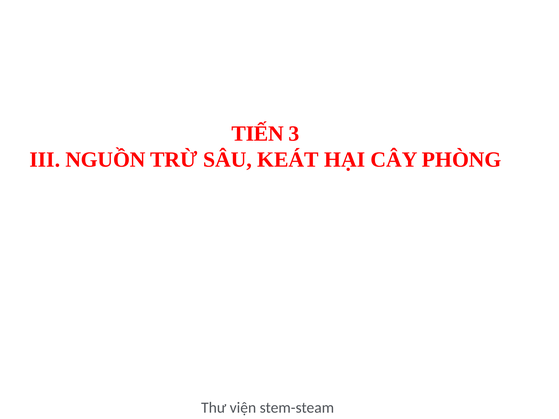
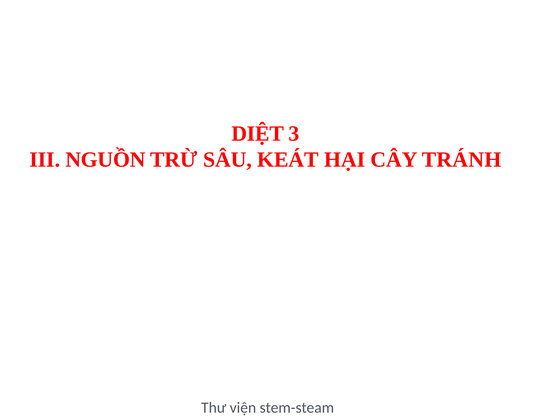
TIẾN: TIẾN -> DIỆT
PHÒNG: PHÒNG -> TRÁNH
